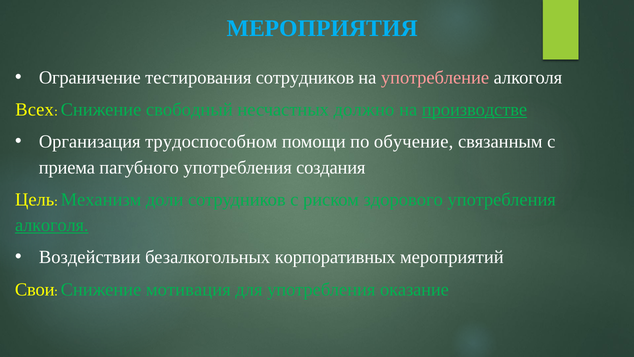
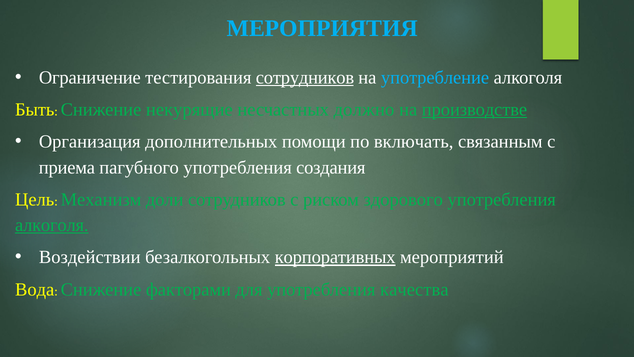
сотрудников at (305, 77) underline: none -> present
употребление colour: pink -> light blue
Всех: Всех -> Быть
свободный: свободный -> некурящие
трудоспособном: трудоспособном -> дополнительных
обучение: обучение -> включать
корпоративных underline: none -> present
Свои: Свои -> Вода
мотивация: мотивация -> факторами
оказание: оказание -> качества
